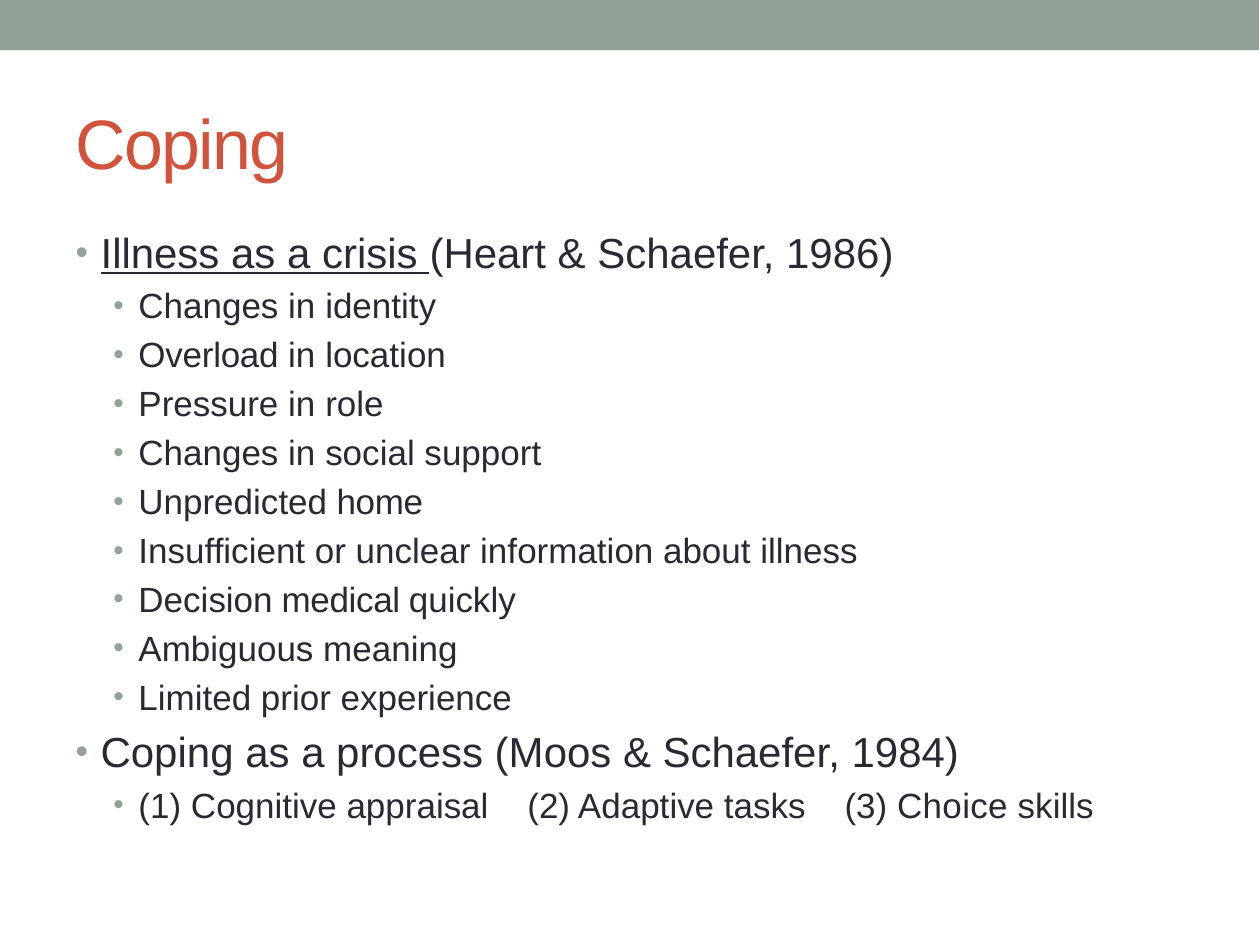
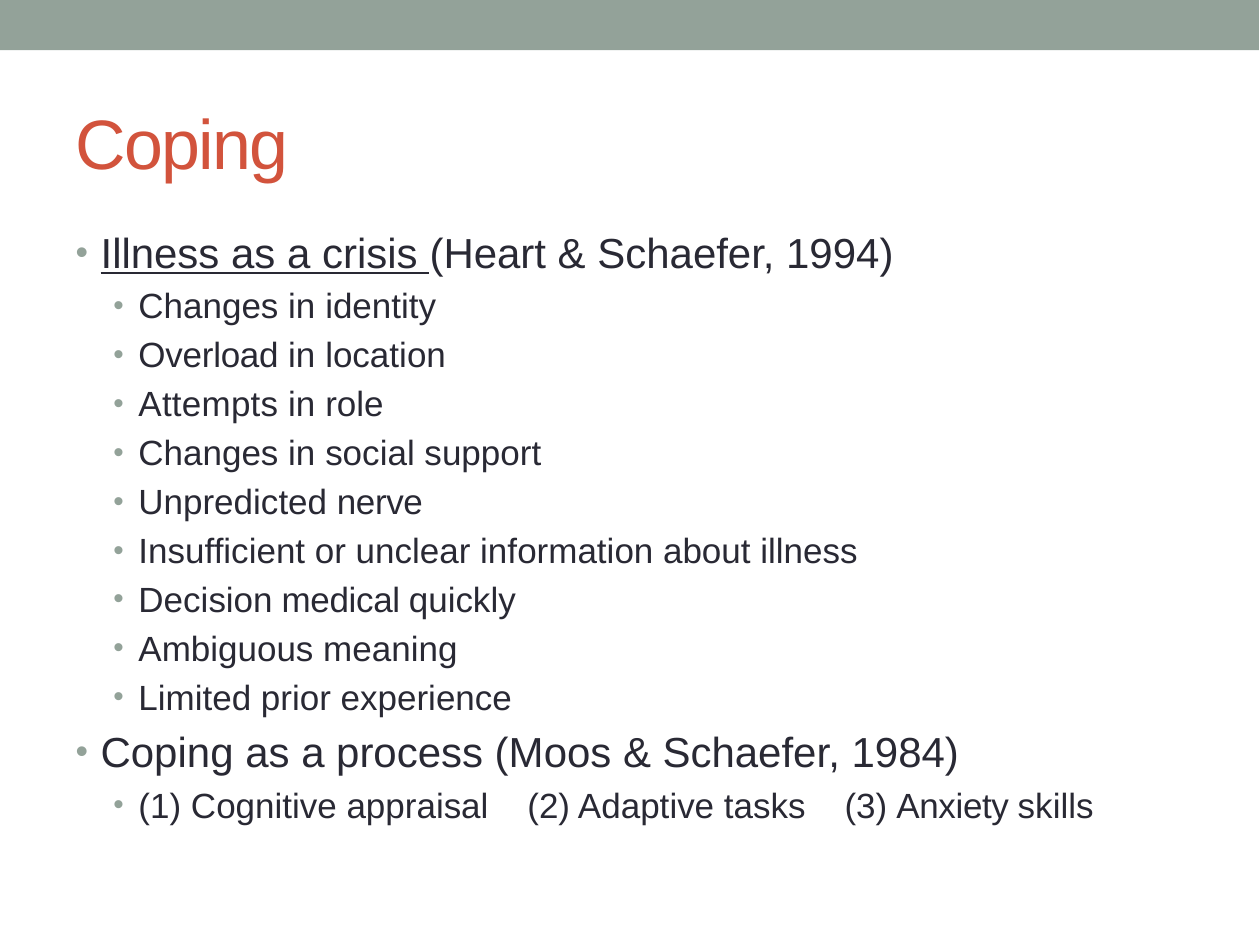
1986: 1986 -> 1994
Pressure: Pressure -> Attempts
home: home -> nerve
Choice: Choice -> Anxiety
